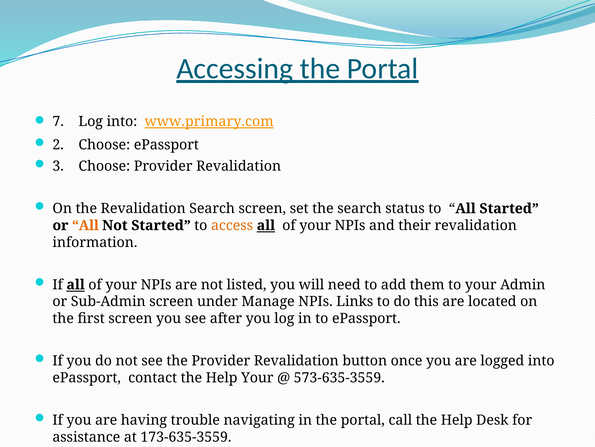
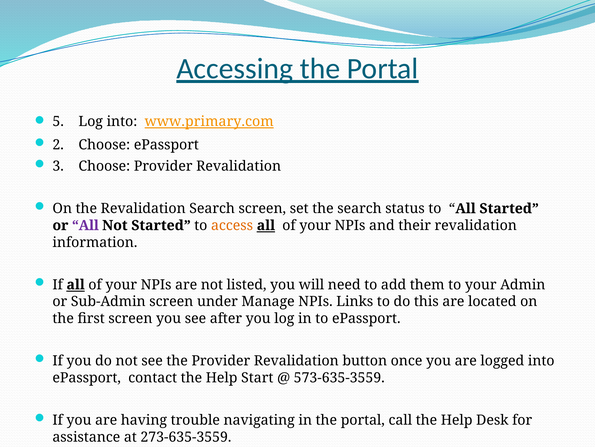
7: 7 -> 5
All at (85, 225) colour: orange -> purple
Help Your: Your -> Start
173-635-3559: 173-635-3559 -> 273-635-3559
